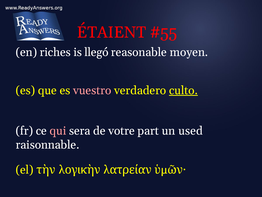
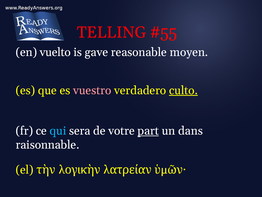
ÉTAIENT: ÉTAIENT -> TELLING
riches: riches -> vuelto
llegó: llegó -> gave
qui colour: pink -> light blue
part underline: none -> present
used: used -> dans
